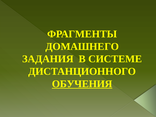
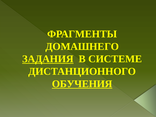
ЗАДАНИЯ underline: none -> present
